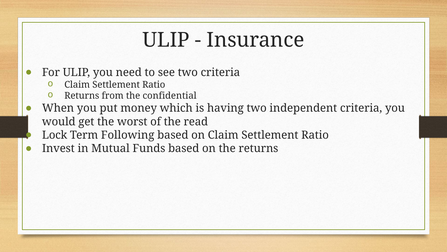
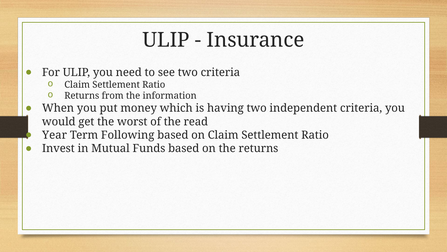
confidential: confidential -> information
Lock: Lock -> Year
